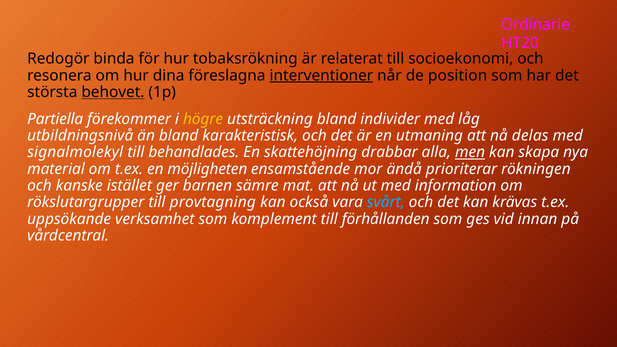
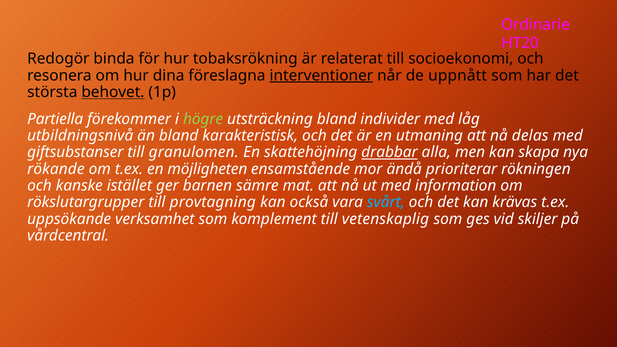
position: position -> uppnått
högre colour: yellow -> light green
signalmolekyl: signalmolekyl -> giftsubstanser
behandlades: behandlades -> granulomen
drabbar underline: none -> present
men underline: present -> none
material: material -> rökande
förhållanden: förhållanden -> vetenskaplig
innan: innan -> skiljer
